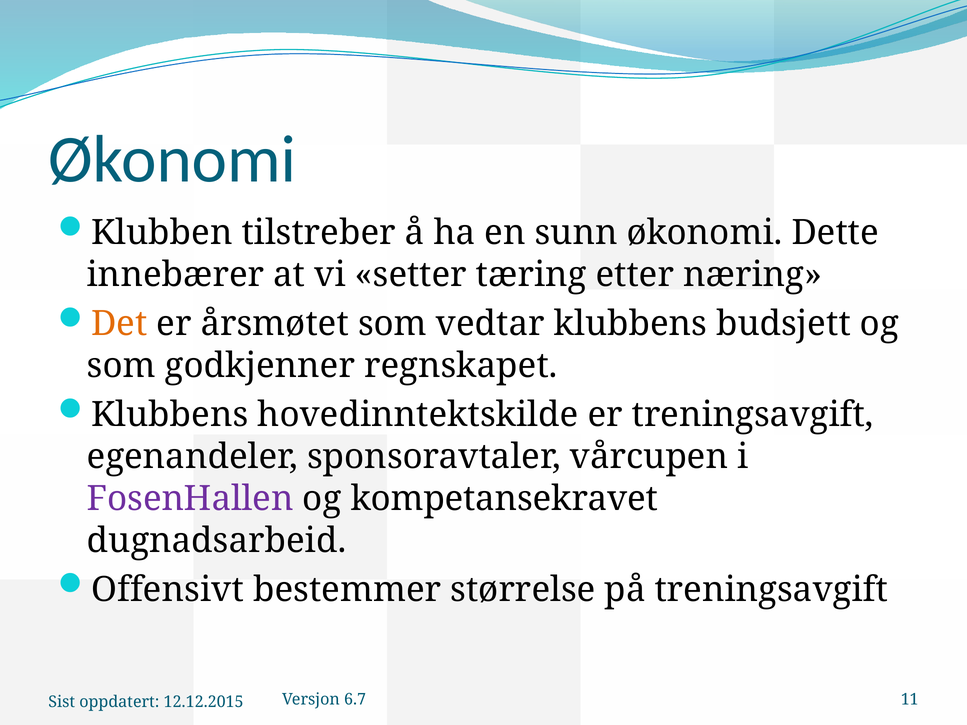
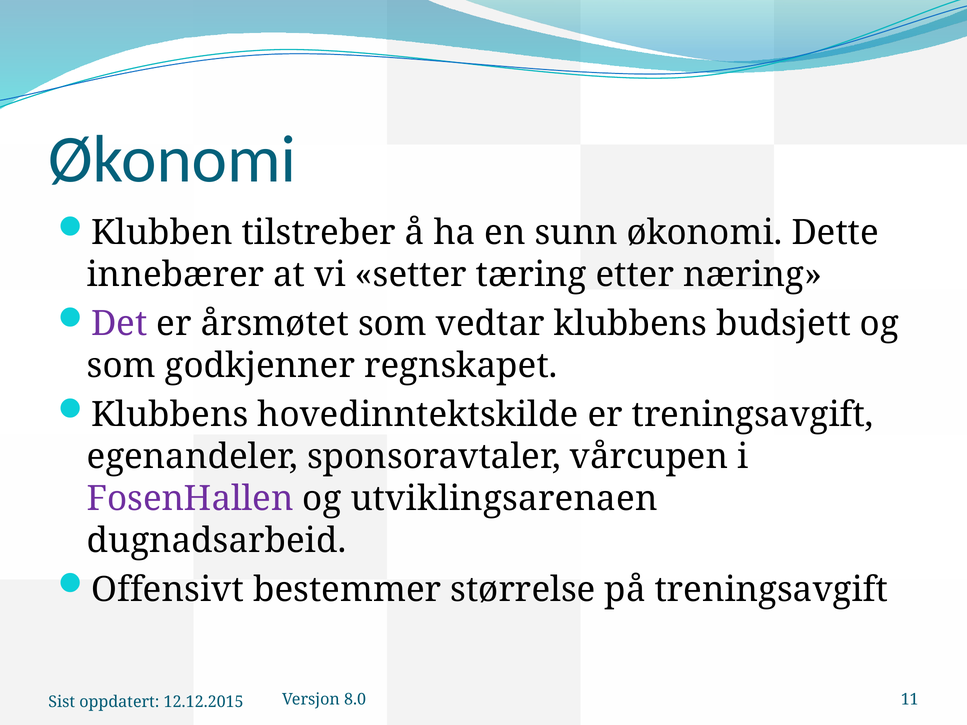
Det colour: orange -> purple
kompetansekravet: kompetansekravet -> utviklingsarenaen
6.7: 6.7 -> 8.0
